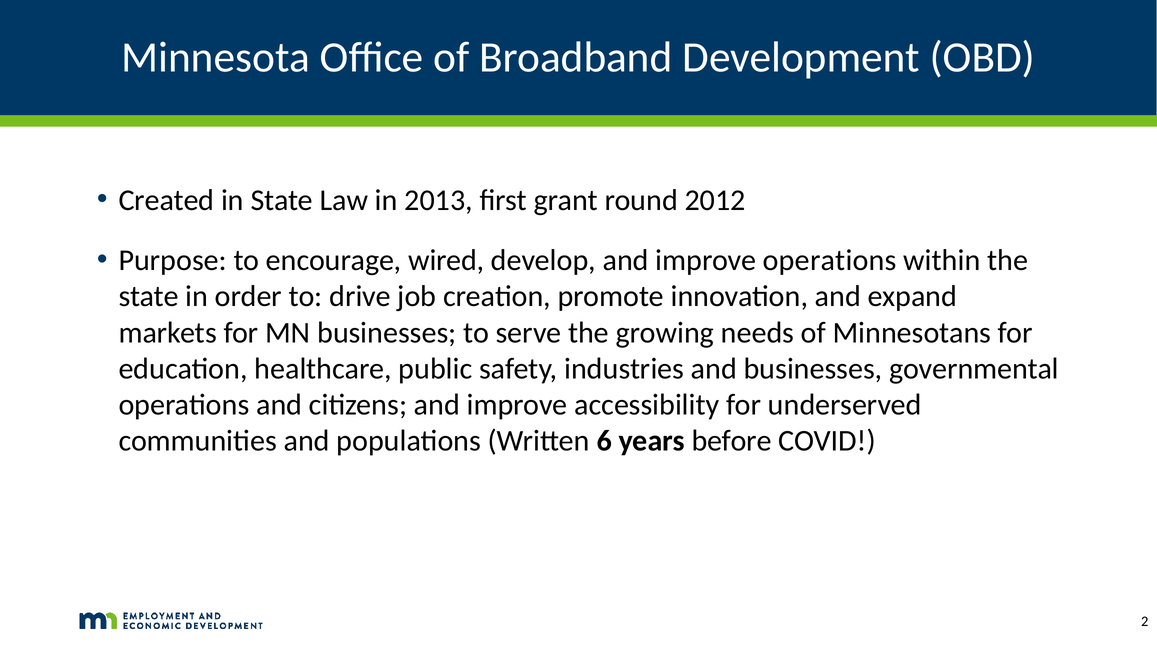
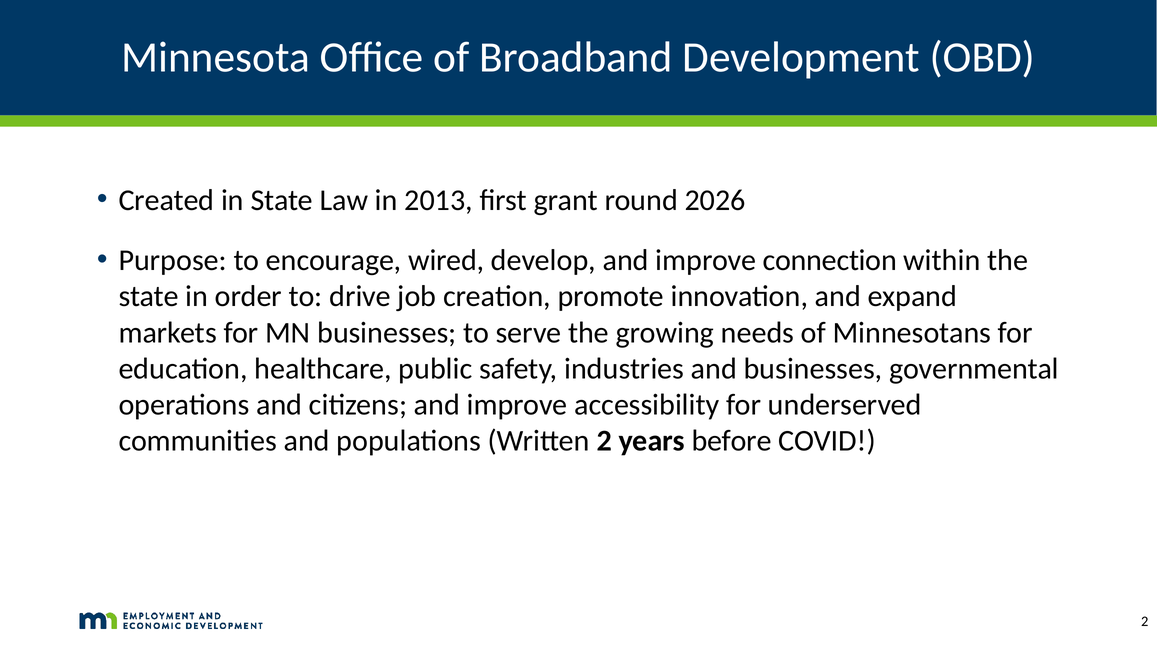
2012: 2012 -> 2026
improve operations: operations -> connection
Written 6: 6 -> 2
